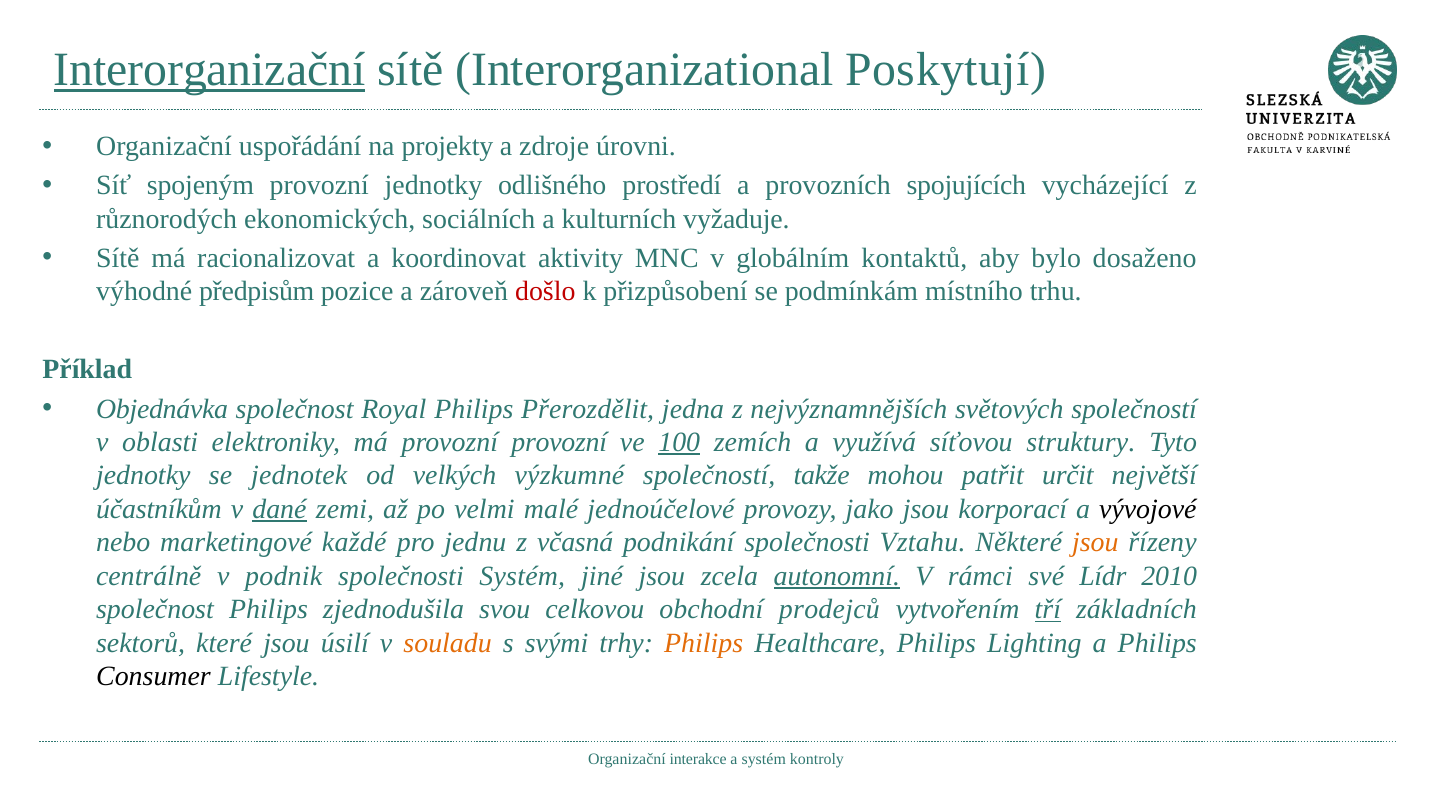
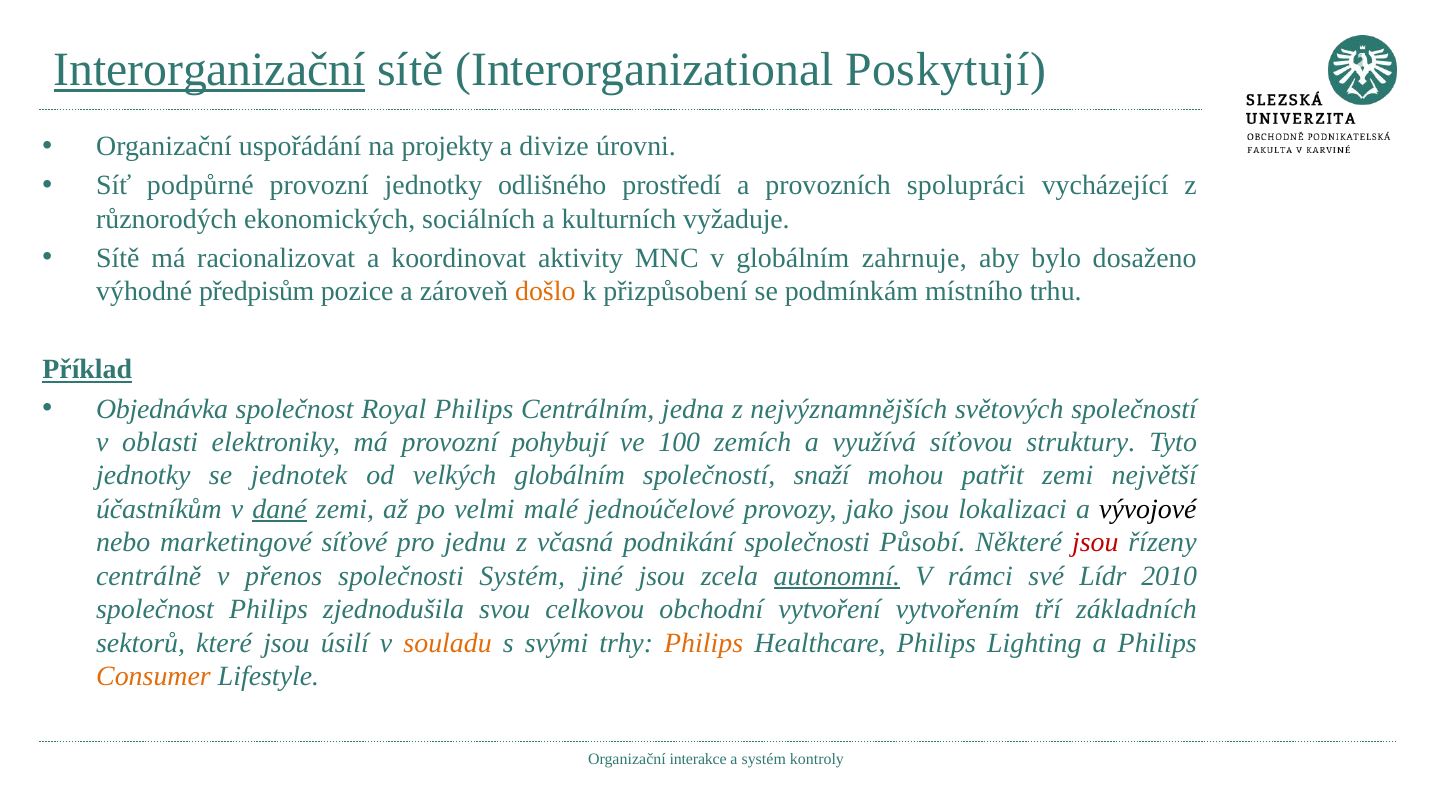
zdroje: zdroje -> divize
spojeným: spojeným -> podpůrné
spojujících: spojujících -> spolupráci
kontaktů: kontaktů -> zahrnuje
došlo colour: red -> orange
Příklad underline: none -> present
Přerozdělit: Přerozdělit -> Centrálním
provozní provozní: provozní -> pohybují
100 underline: present -> none
velkých výzkumné: výzkumné -> globálním
takže: takže -> snaží
patřit určit: určit -> zemi
korporací: korporací -> lokalizaci
každé: každé -> síťové
Vztahu: Vztahu -> Působí
jsou at (1095, 543) colour: orange -> red
podnik: podnik -> přenos
prodejců: prodejců -> vytvoření
tří underline: present -> none
Consumer colour: black -> orange
